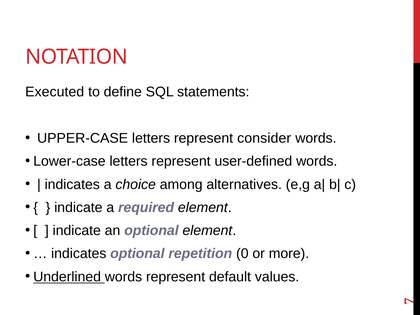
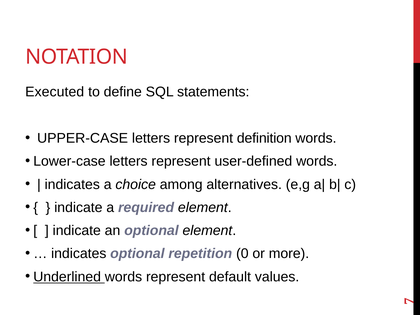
consider: consider -> definition
